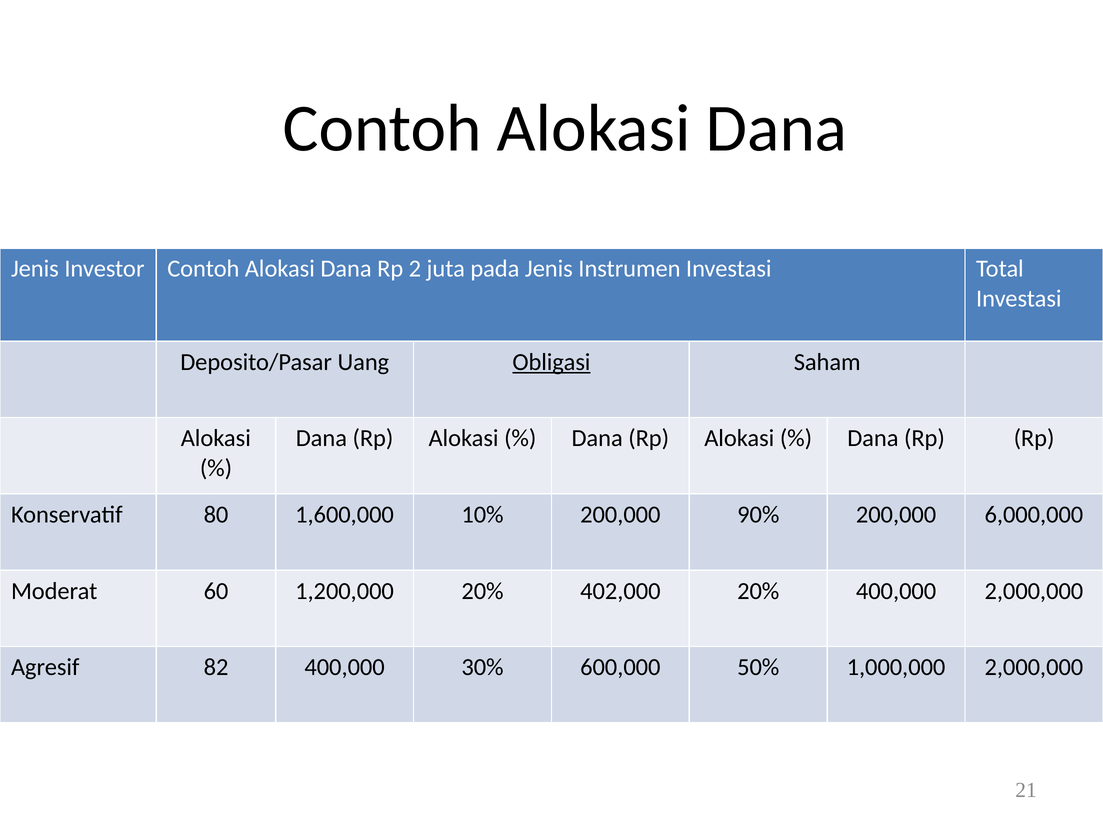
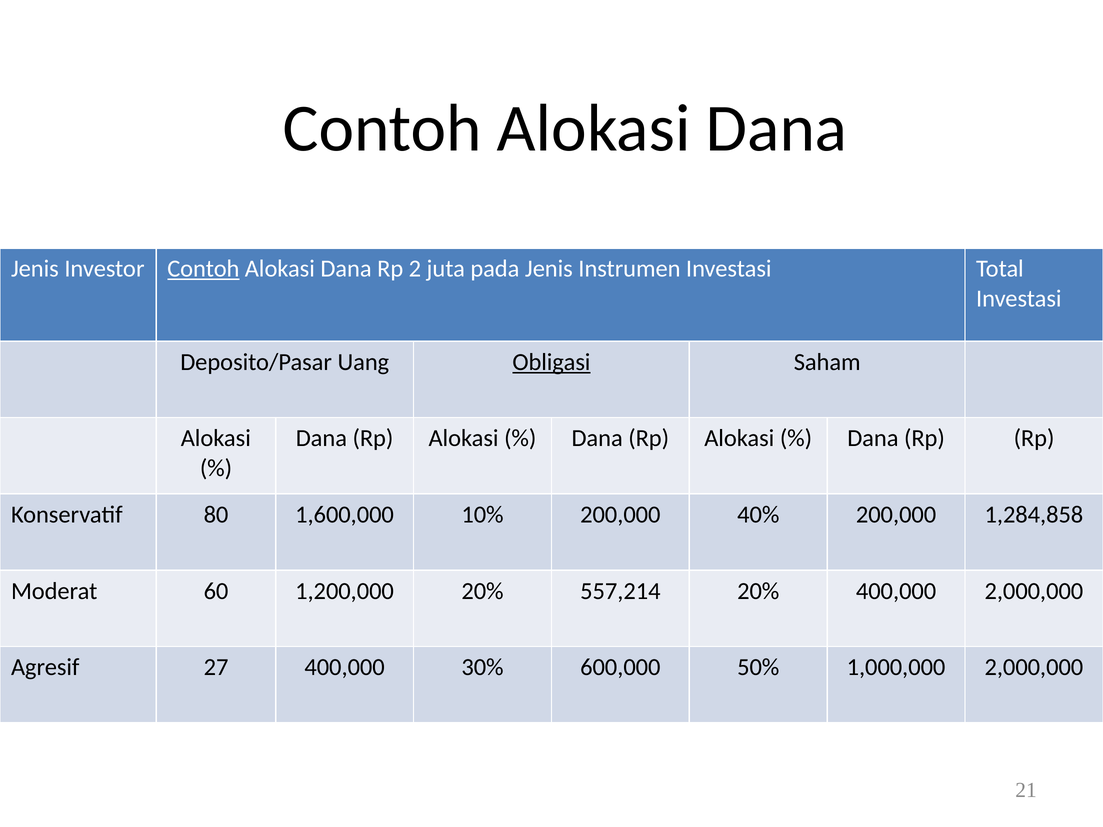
Contoh at (203, 269) underline: none -> present
90%: 90% -> 40%
6,000,000: 6,000,000 -> 1,284,858
402,000: 402,000 -> 557,214
82: 82 -> 27
